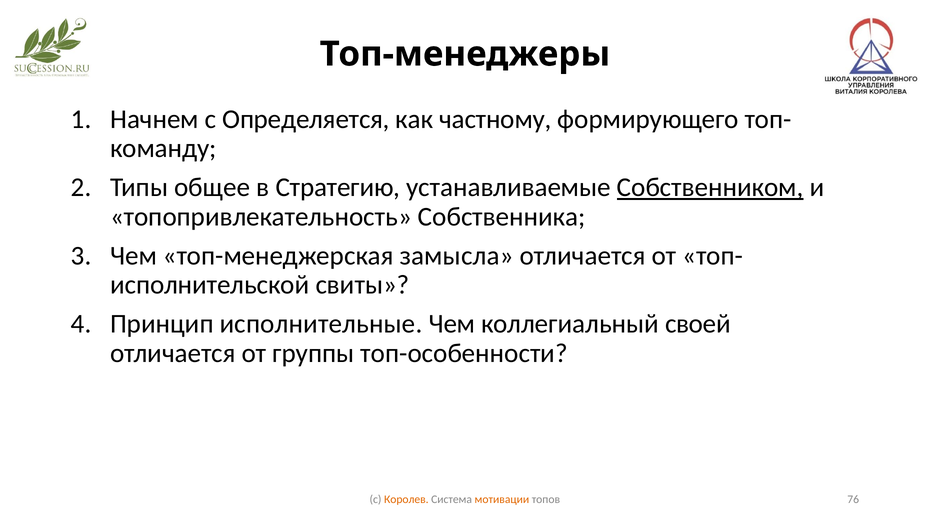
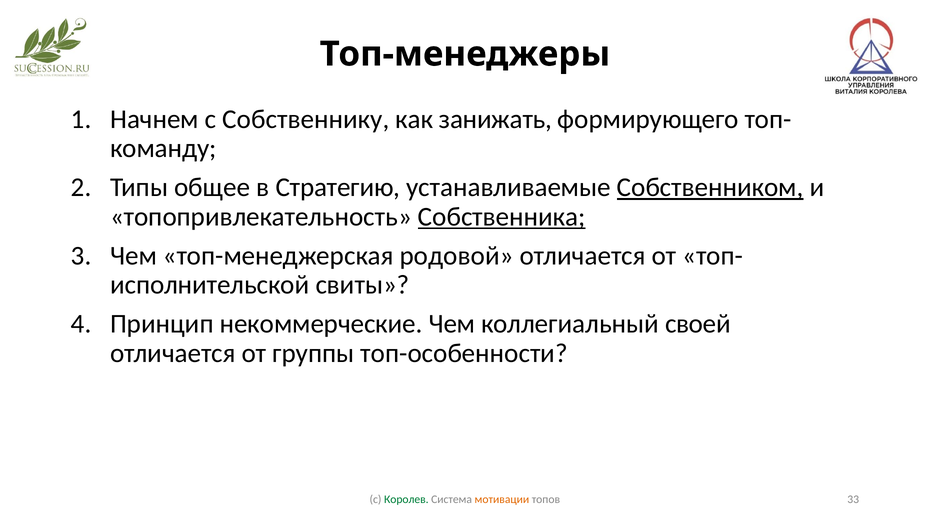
Определяется: Определяется -> Собственнику
частному: частному -> занижать
Собственника underline: none -> present
замысла: замысла -> родовой
исполнительные: исполнительные -> некоммерческие
Королев colour: orange -> green
76: 76 -> 33
